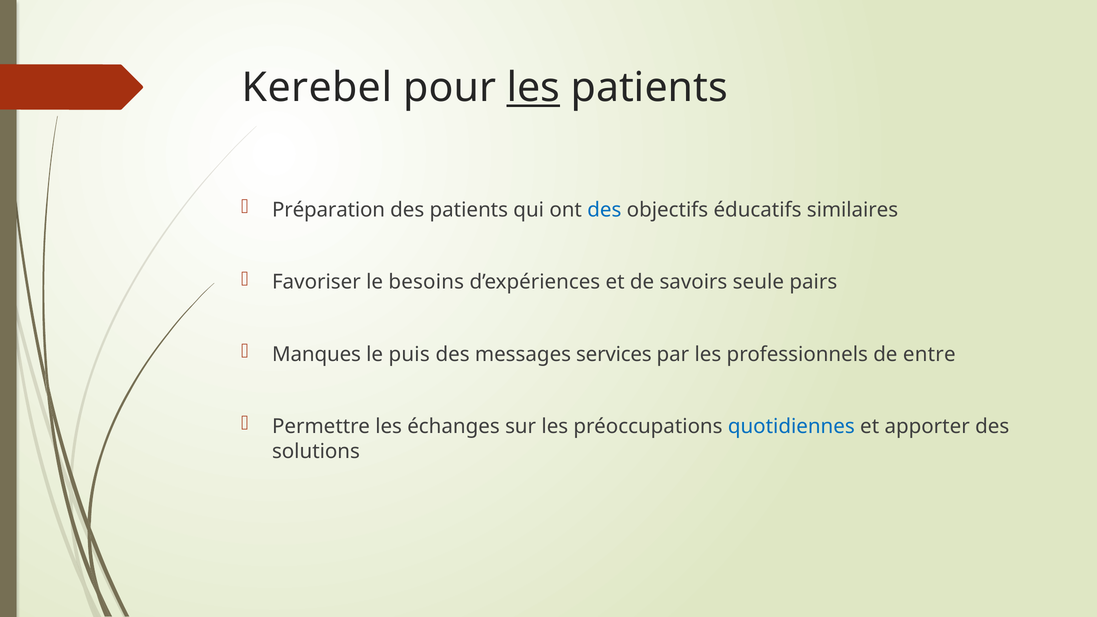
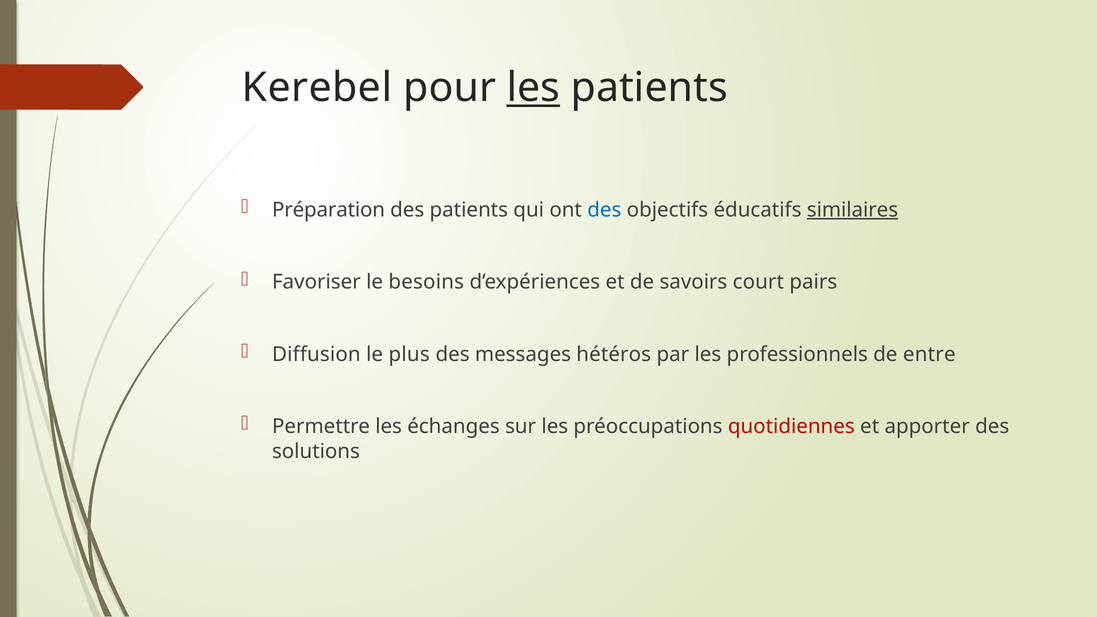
similaires underline: none -> present
seule: seule -> court
Manques: Manques -> Diffusion
puis: puis -> plus
services: services -> hétéros
quotidiennes colour: blue -> red
